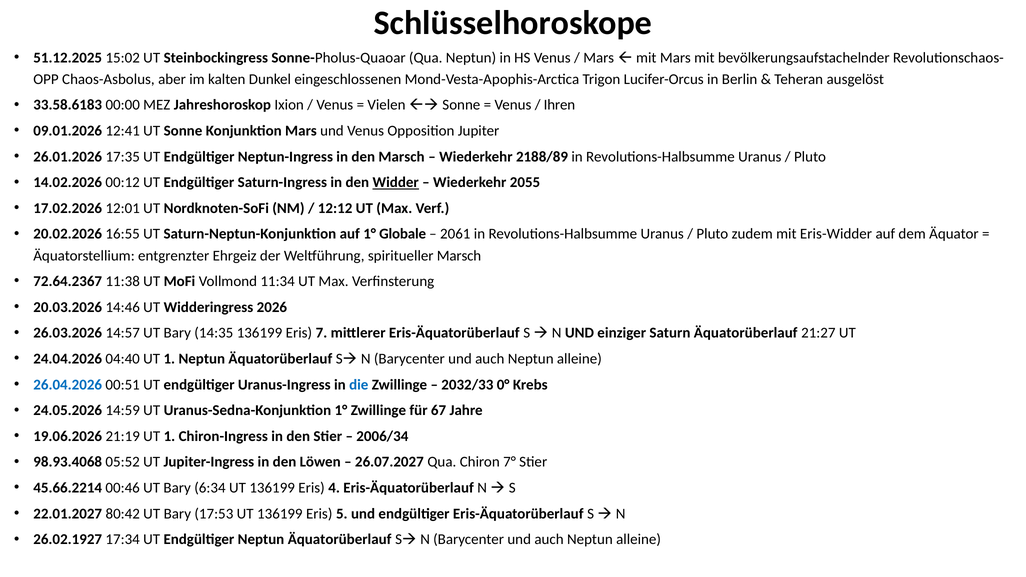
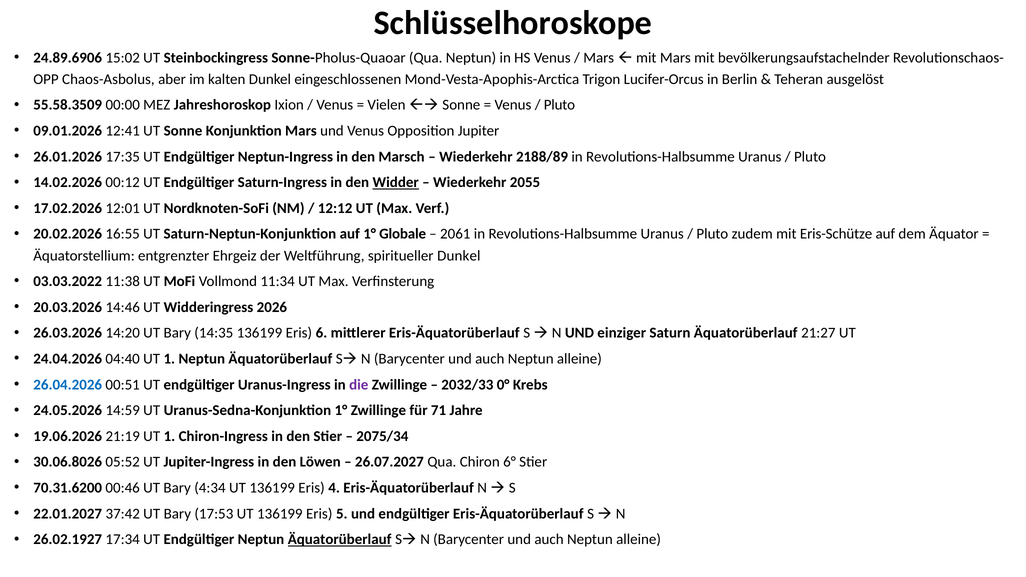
51.12.2025: 51.12.2025 -> 24.89.6906
33.58.6183: 33.58.6183 -> 55.58.3509
Ihren at (559, 105): Ihren -> Pluto
Eris-Widder: Eris-Widder -> Eris-Schütze
spiritueller Marsch: Marsch -> Dunkel
72.64.2367: 72.64.2367 -> 03.03.2022
14:57: 14:57 -> 14:20
7: 7 -> 6
die colour: blue -> purple
67: 67 -> 71
2006/34: 2006/34 -> 2075/34
98.93.4068: 98.93.4068 -> 30.06.8026
7°: 7° -> 6°
45.66.2214: 45.66.2214 -> 70.31.6200
6:34: 6:34 -> 4:34
80:42: 80:42 -> 37:42
Äquatorüberlauf at (340, 540) underline: none -> present
